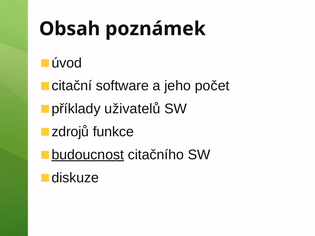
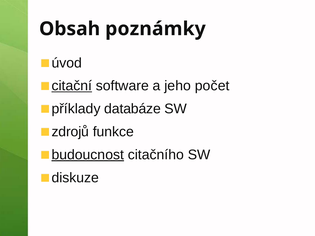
poznámek: poznámek -> poznámky
citační underline: none -> present
uživatelů: uživatelů -> databáze
